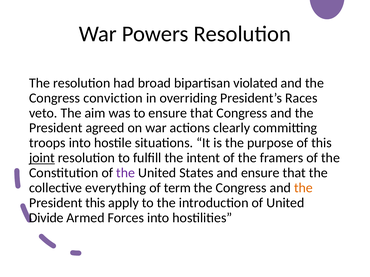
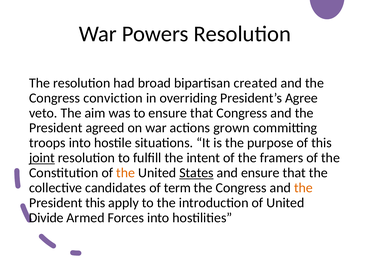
violated: violated -> created
Races: Races -> Agree
clearly: clearly -> grown
the at (126, 173) colour: purple -> orange
States underline: none -> present
everything: everything -> candidates
